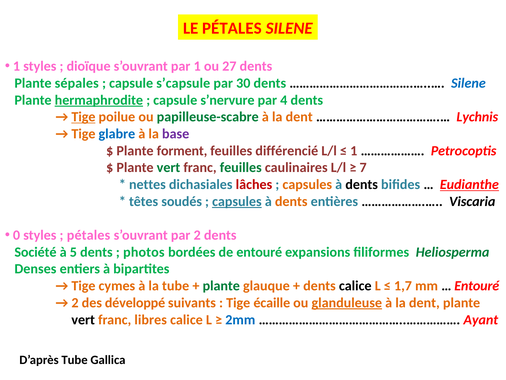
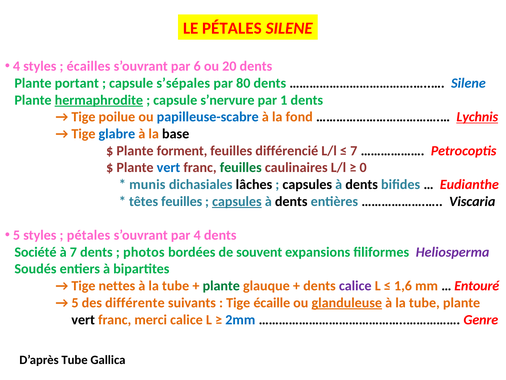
1 at (17, 66): 1 -> 4
dioïque: dioïque -> écailles
par 1: 1 -> 6
27: 27 -> 20
sépales: sépales -> portant
s’capsule: s’capsule -> s’sépales
30: 30 -> 80
4: 4 -> 1
Tige at (83, 117) underline: present -> none
papilleuse-scabre colour: green -> blue
dent at (299, 117): dent -> fond
Lychnis underline: none -> present
base colour: purple -> black
1 at (354, 151): 1 -> 7
vert at (168, 167) colour: green -> blue
7: 7 -> 0
nettes: nettes -> munis
lâches colour: red -> black
capsules at (307, 184) colour: orange -> black
Eudianthe underline: present -> none
têtes soudés: soudés -> feuilles
dents at (291, 201) colour: orange -> black
0 at (17, 235): 0 -> 5
par 2: 2 -> 4
à 5: 5 -> 7
de entouré: entouré -> souvent
Heliosperma colour: green -> purple
Denses: Denses -> Soudés
cymes: cymes -> nettes
calice at (355, 286) colour: black -> purple
1,7: 1,7 -> 1,6
2 at (75, 302): 2 -> 5
développé: développé -> différente
dent at (424, 302): dent -> tube
libres: libres -> merci
Ayant: Ayant -> Genre
